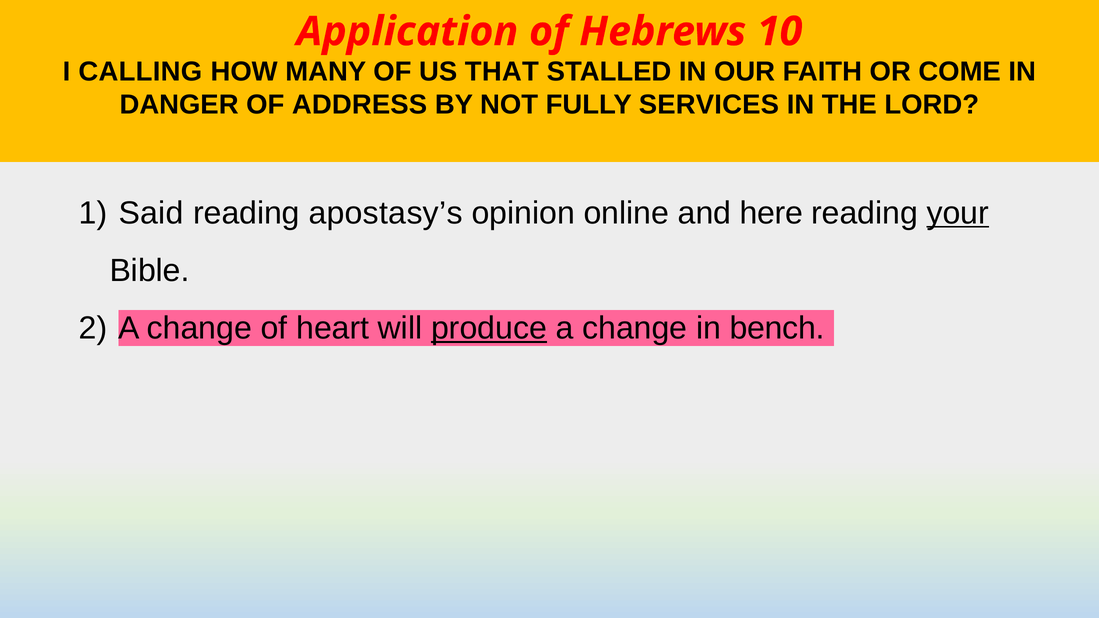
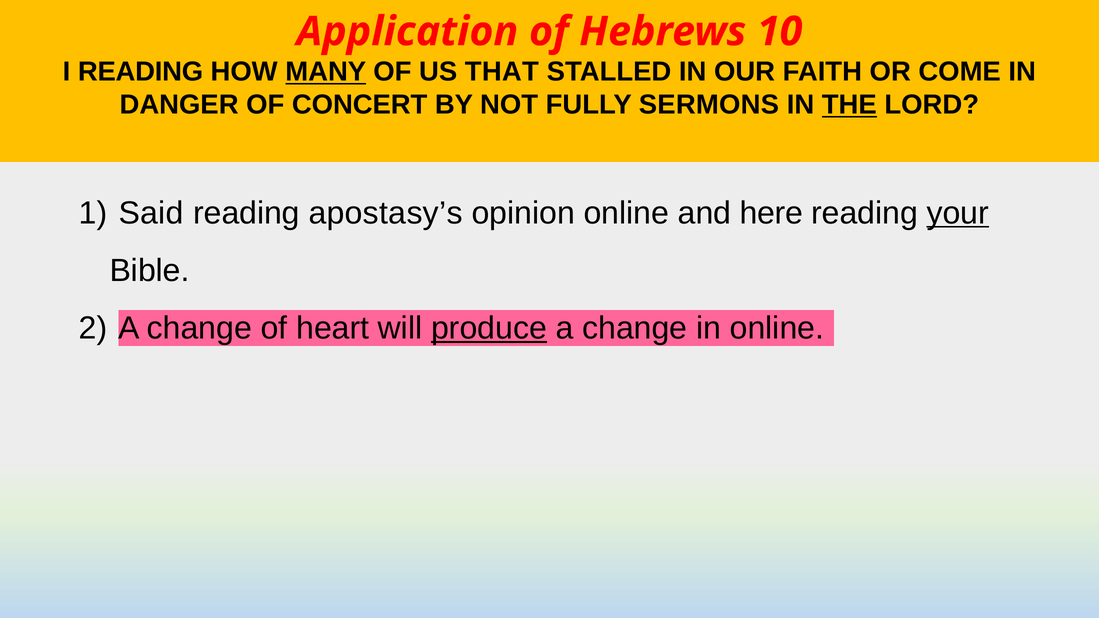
I CALLING: CALLING -> READING
MANY underline: none -> present
ADDRESS: ADDRESS -> CONCERT
SERVICES: SERVICES -> SERMONS
THE underline: none -> present
in bench: bench -> online
